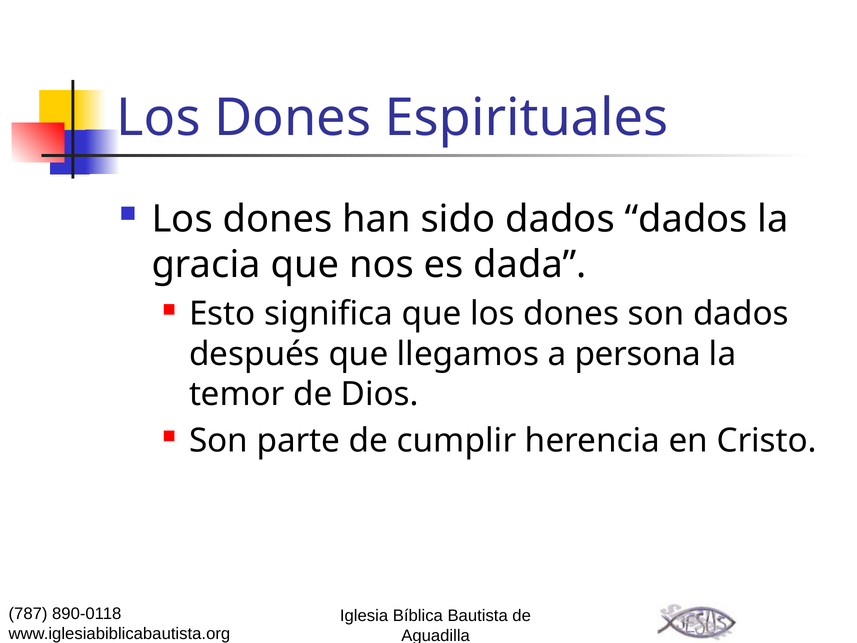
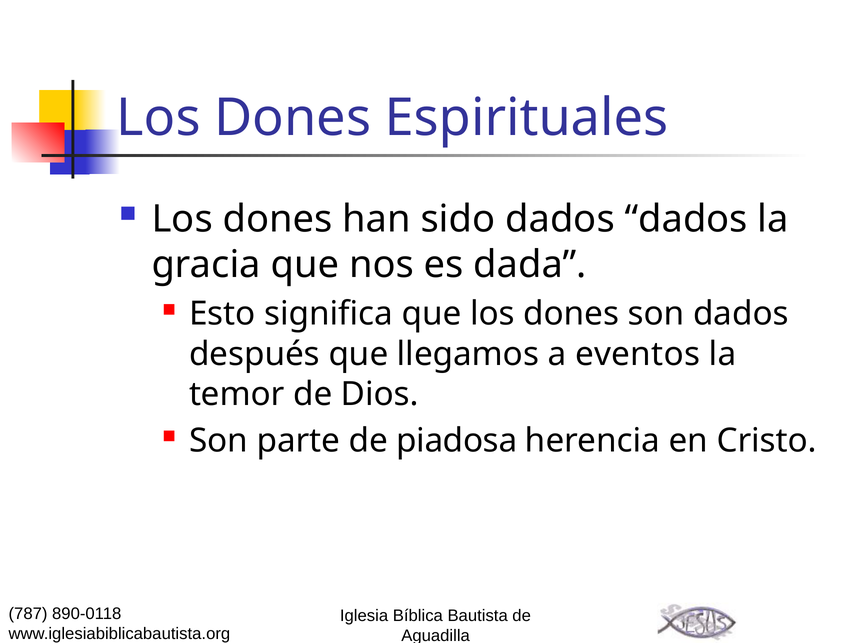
persona: persona -> eventos
cumplir: cumplir -> piadosa
